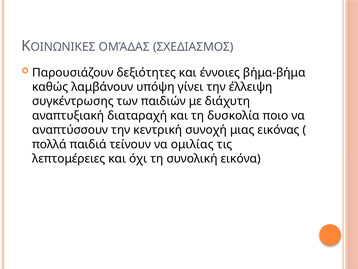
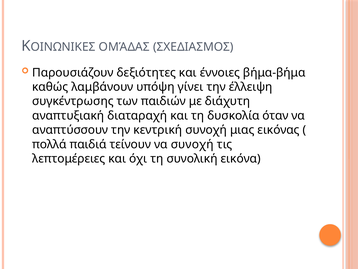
ποιο: ποιο -> όταν
να ομιλίας: ομιλίας -> συνοχή
